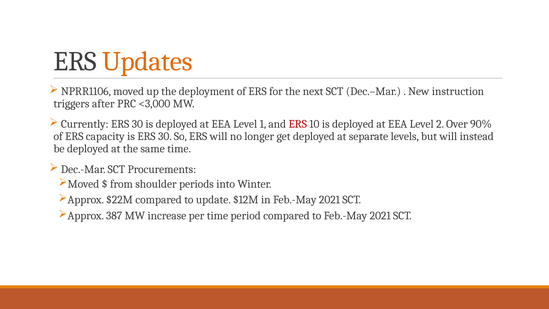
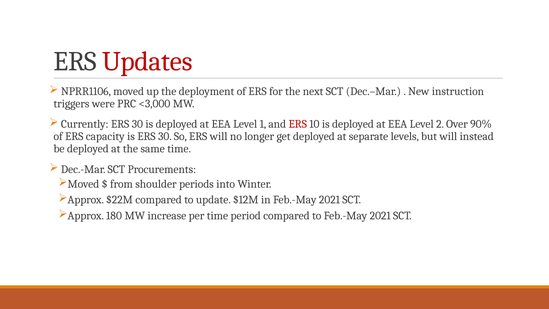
Updates colour: orange -> red
after: after -> were
387: 387 -> 180
